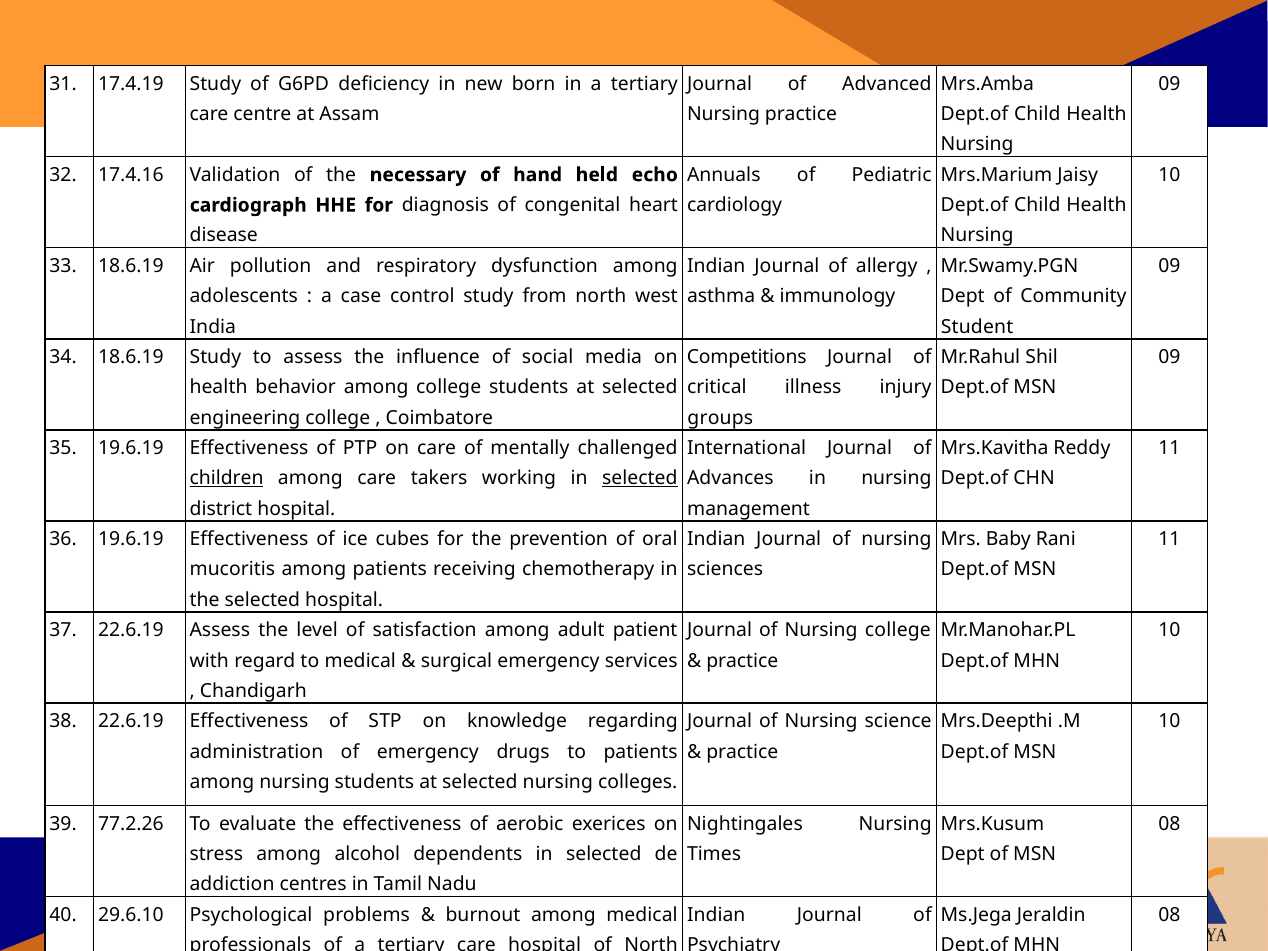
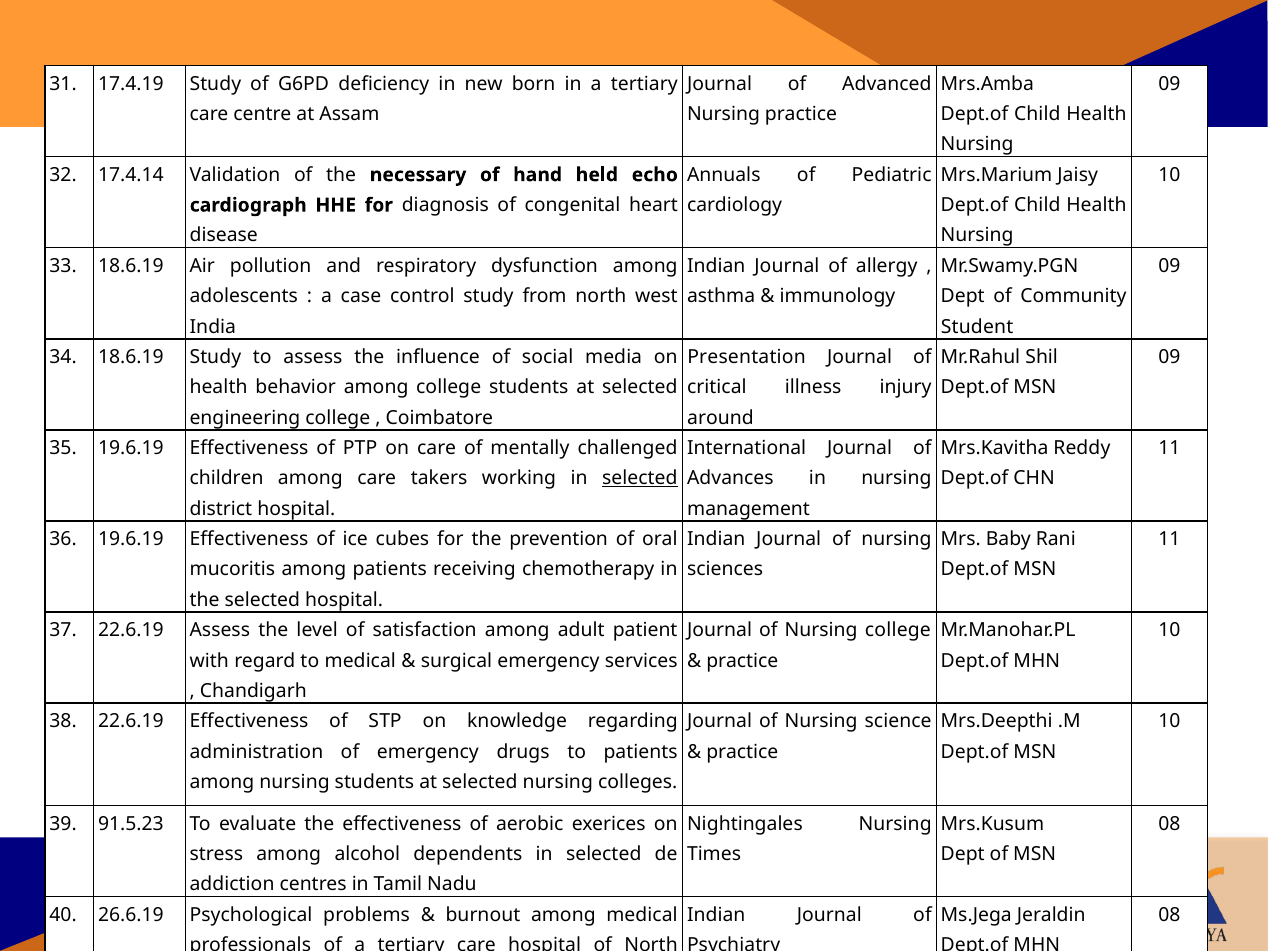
17.4.16: 17.4.16 -> 17.4.14
Competitions: Competitions -> Presentation
groups: groups -> around
children underline: present -> none
77.2.26: 77.2.26 -> 91.5.23
29.6.10: 29.6.10 -> 26.6.19
